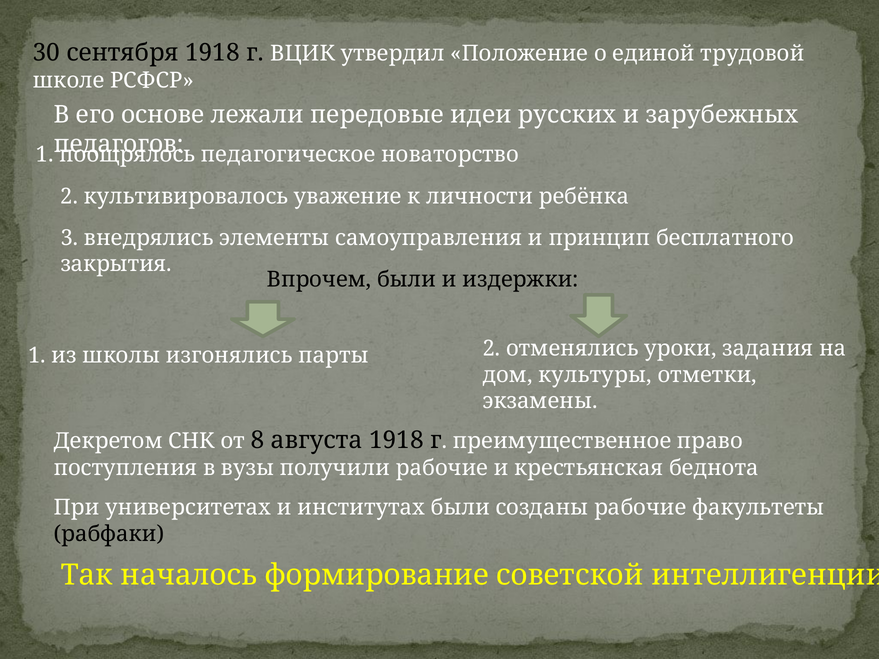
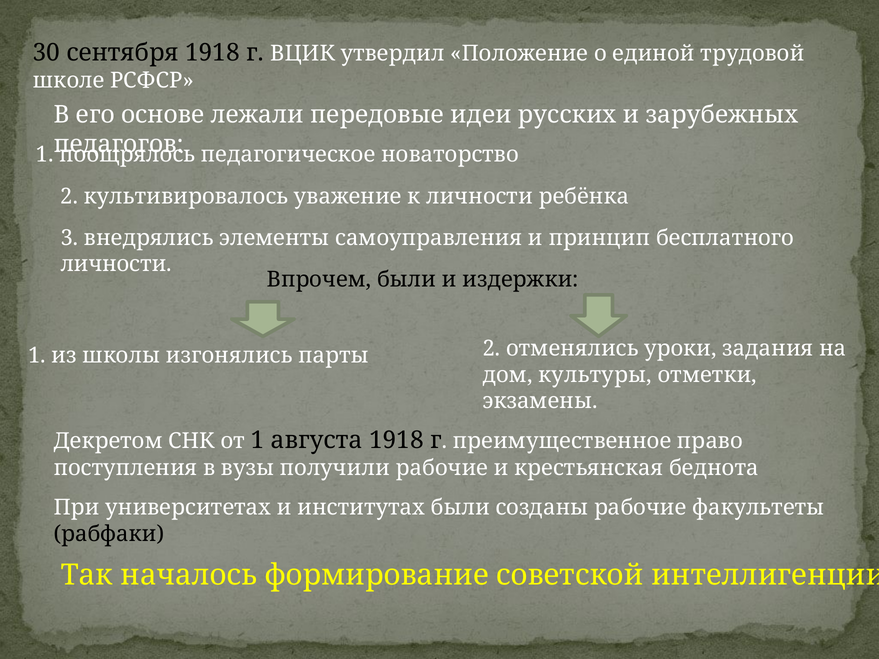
закрытия at (116, 264): закрытия -> личности
от 8: 8 -> 1
